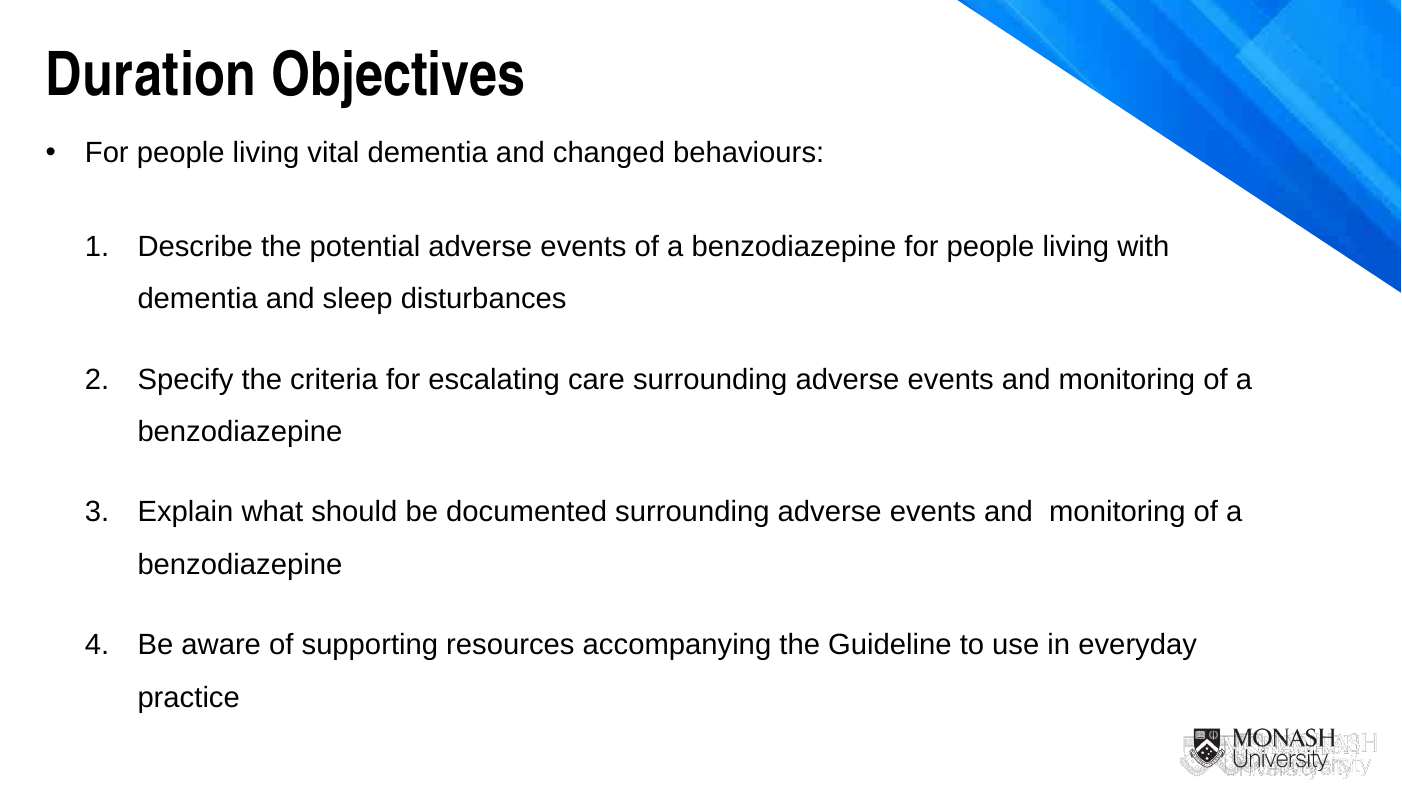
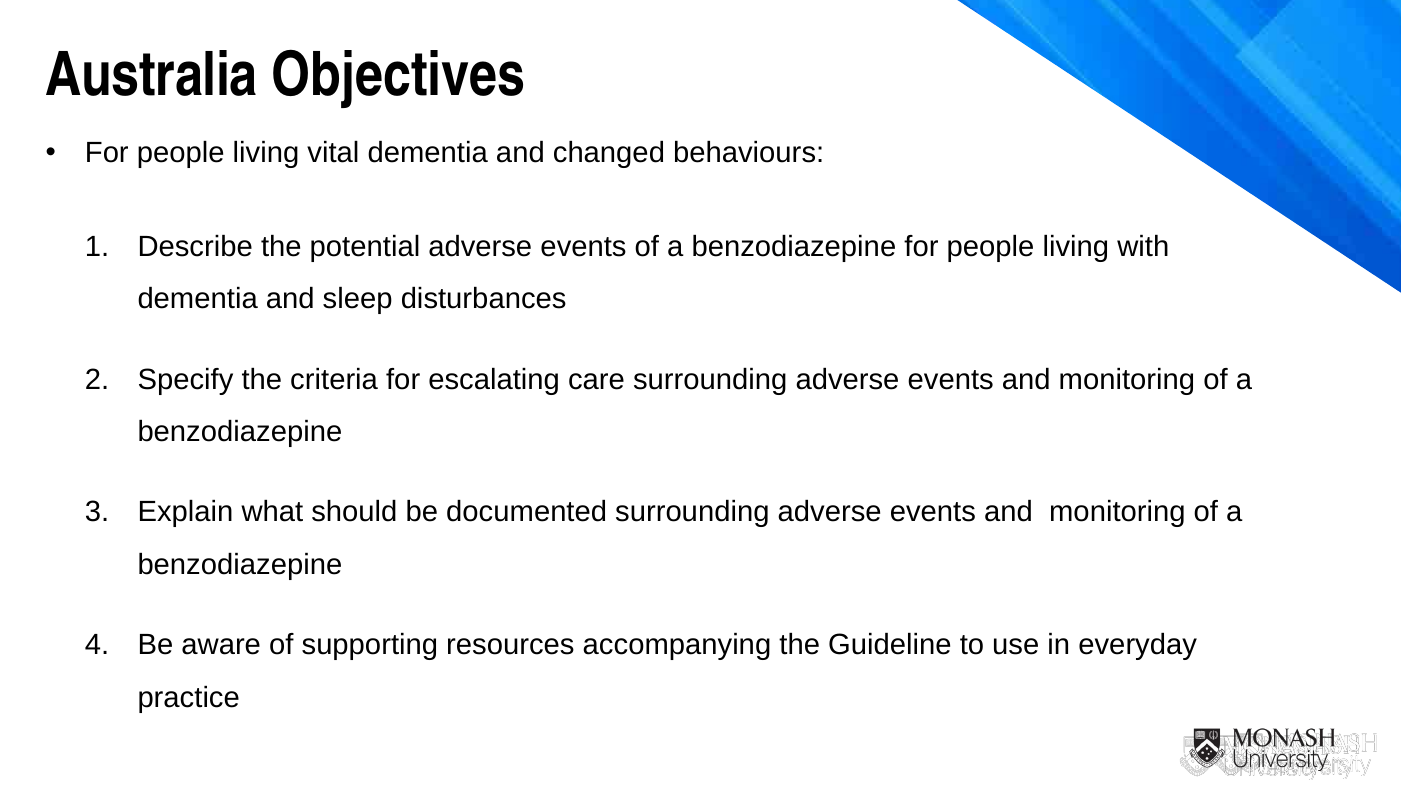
Duration: Duration -> Australia
